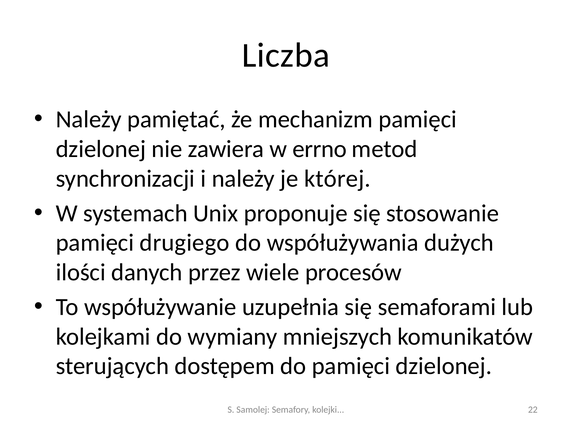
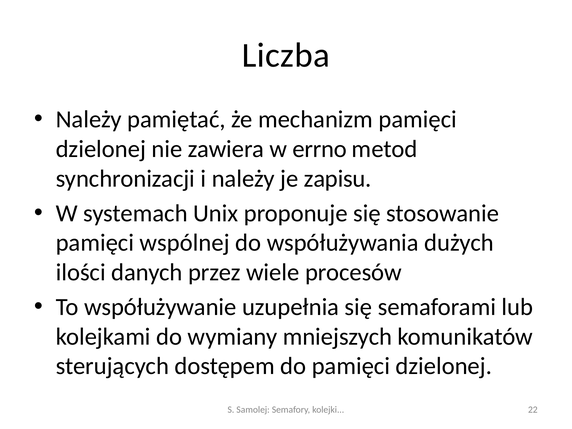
której: której -> zapisu
drugiego: drugiego -> wspólnej
